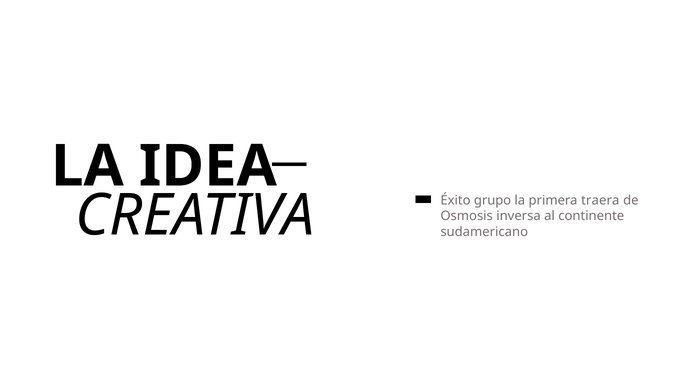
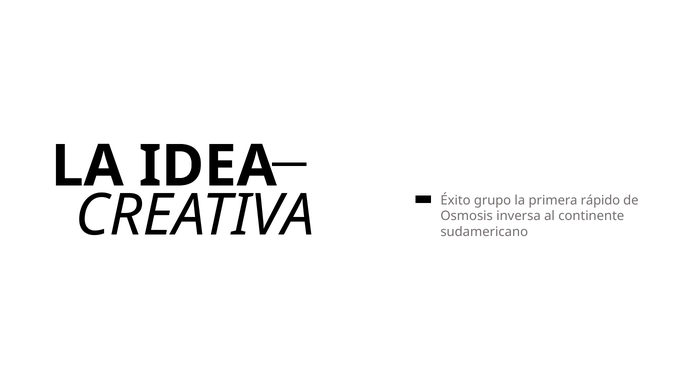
traera: traera -> rápido
